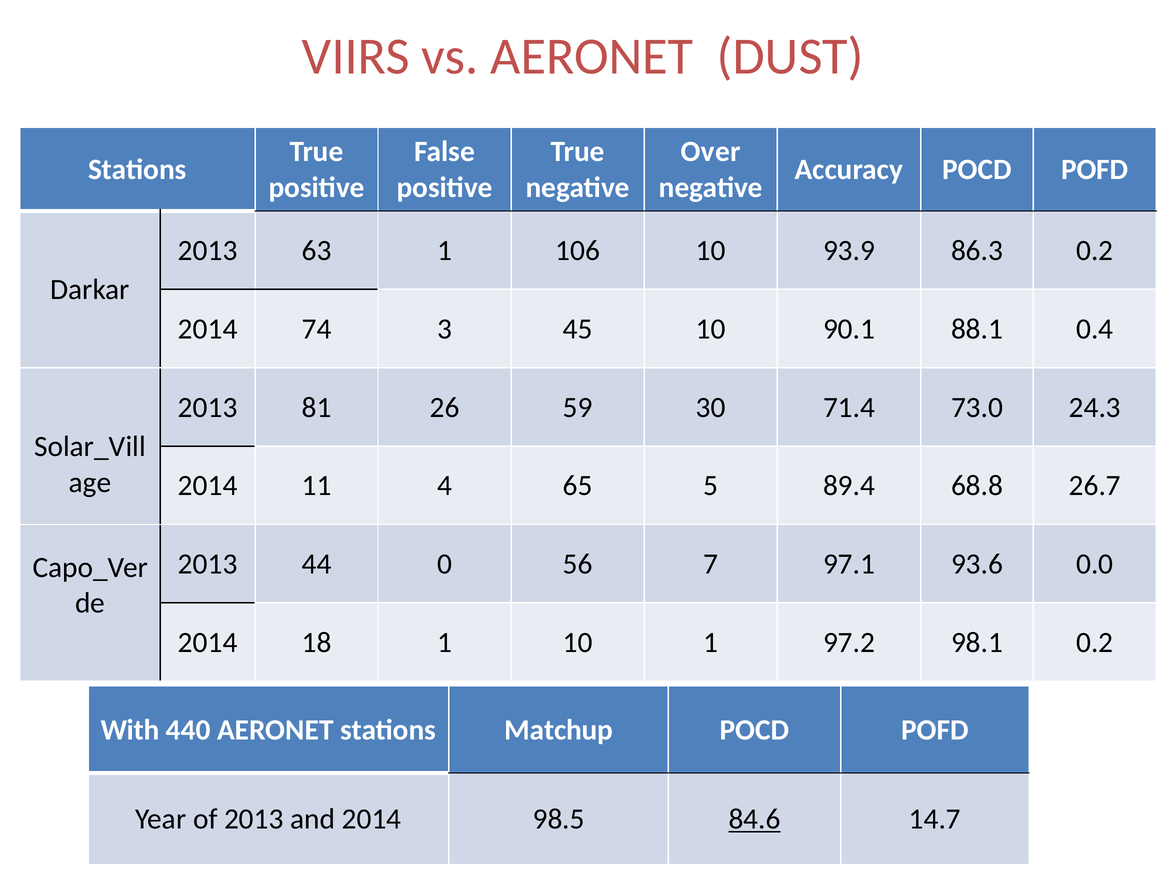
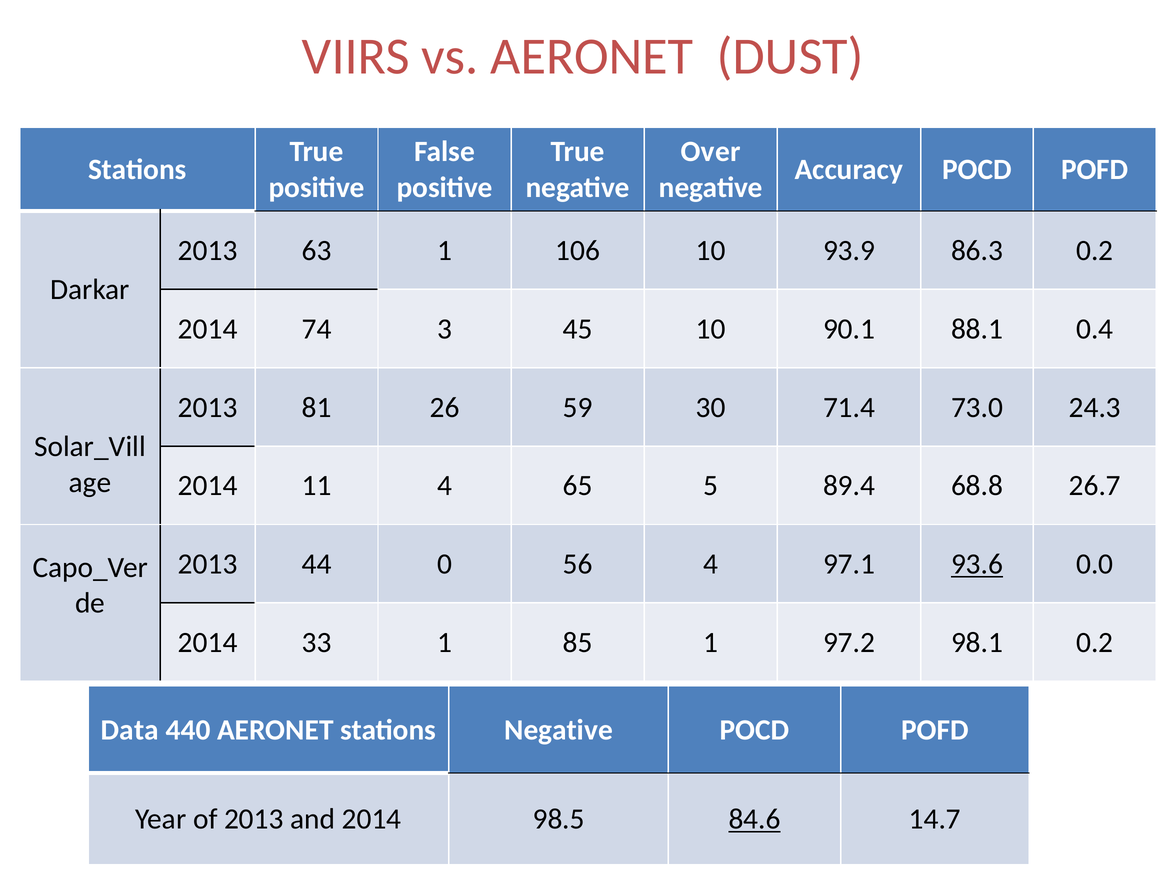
56 7: 7 -> 4
93.6 underline: none -> present
18: 18 -> 33
1 10: 10 -> 85
With: With -> Data
stations Matchup: Matchup -> Negative
